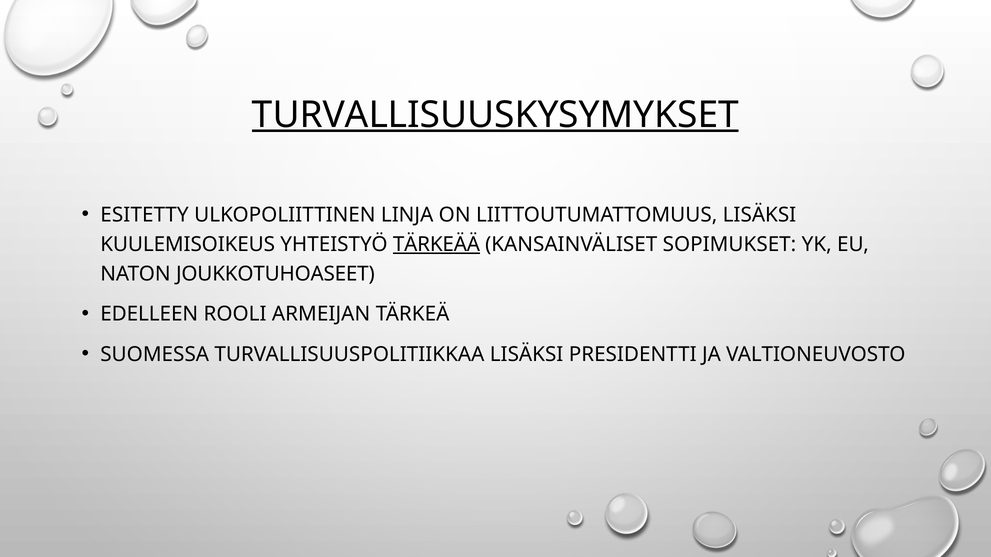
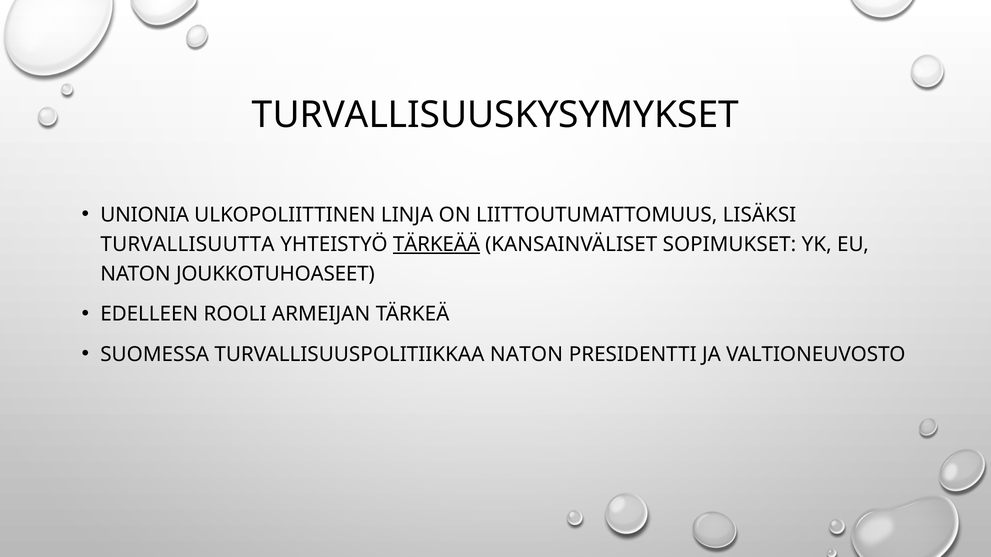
TURVALLISUUSKYSYMYKSET underline: present -> none
ESITETTY: ESITETTY -> UNIONIA
KUULEMISOIKEUS: KUULEMISOIKEUS -> TURVALLISUUTTA
TURVALLISUUSPOLITIIKKAA LISÄKSI: LISÄKSI -> NATON
